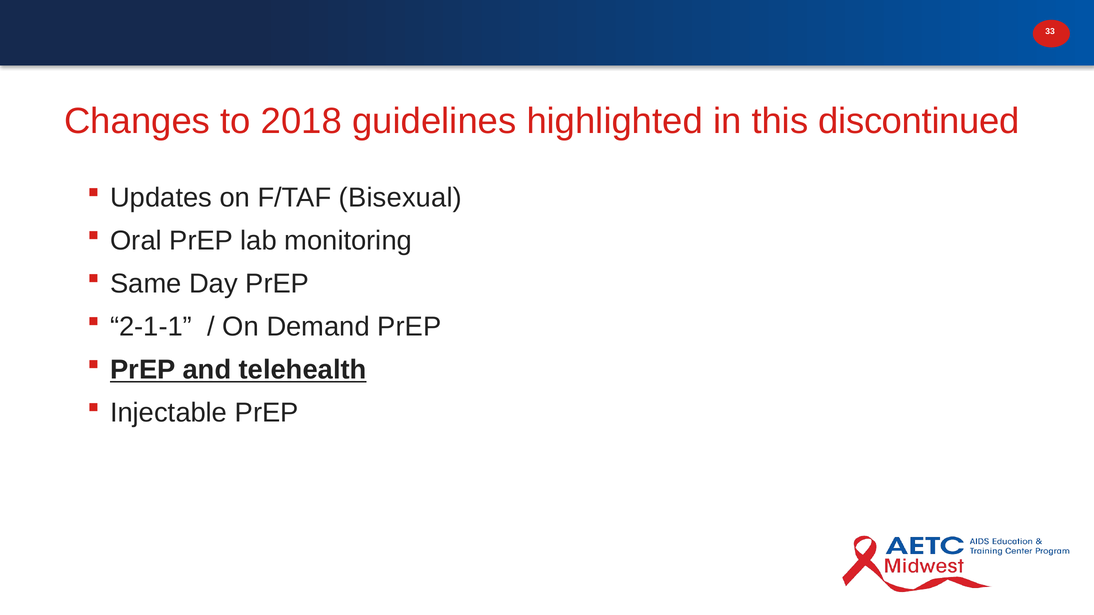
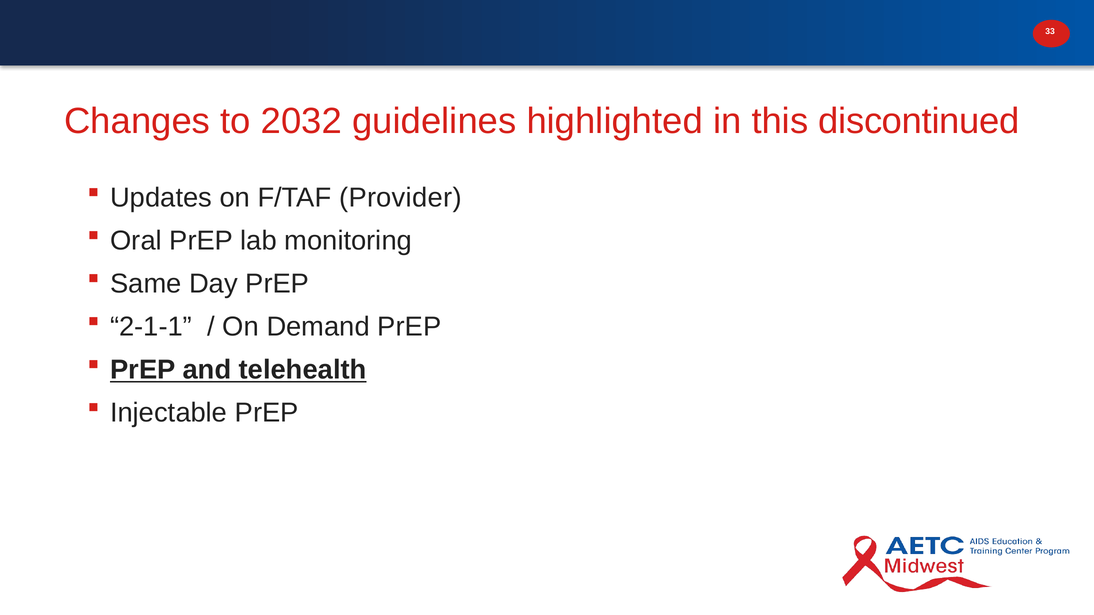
2018: 2018 -> 2032
Bisexual: Bisexual -> Provider
